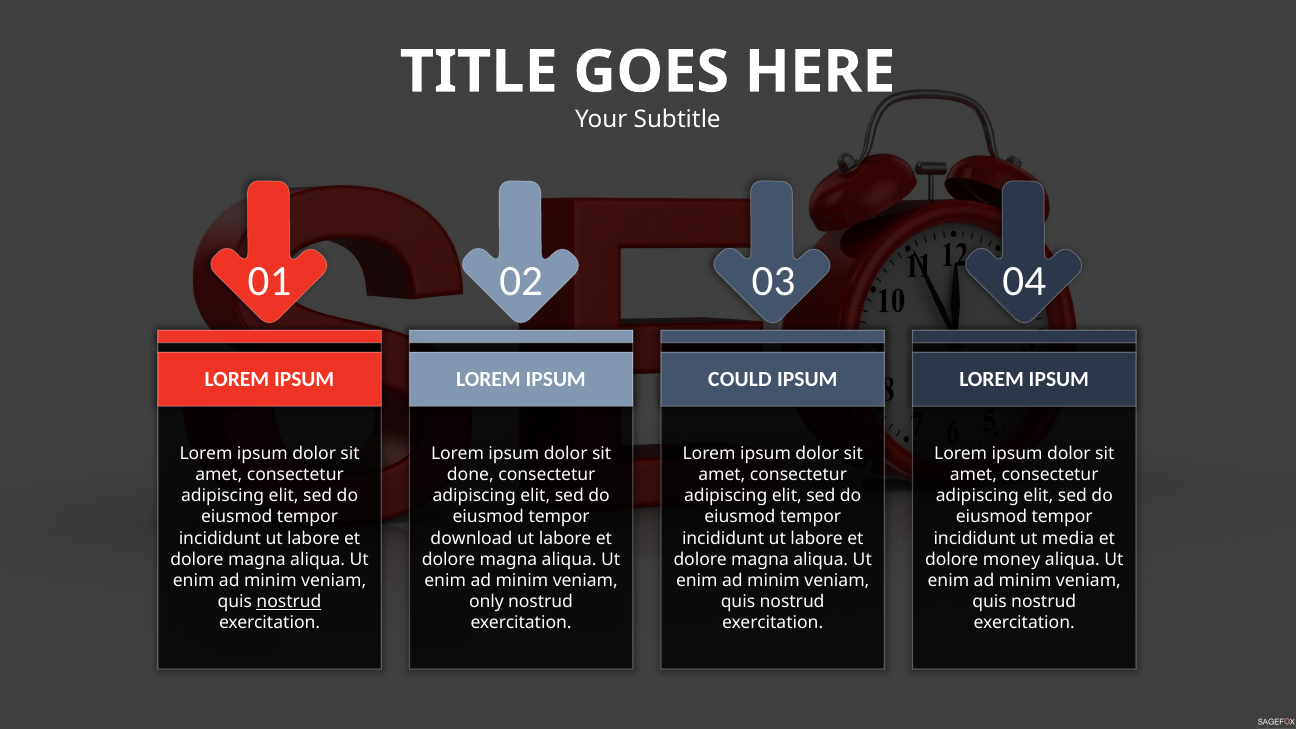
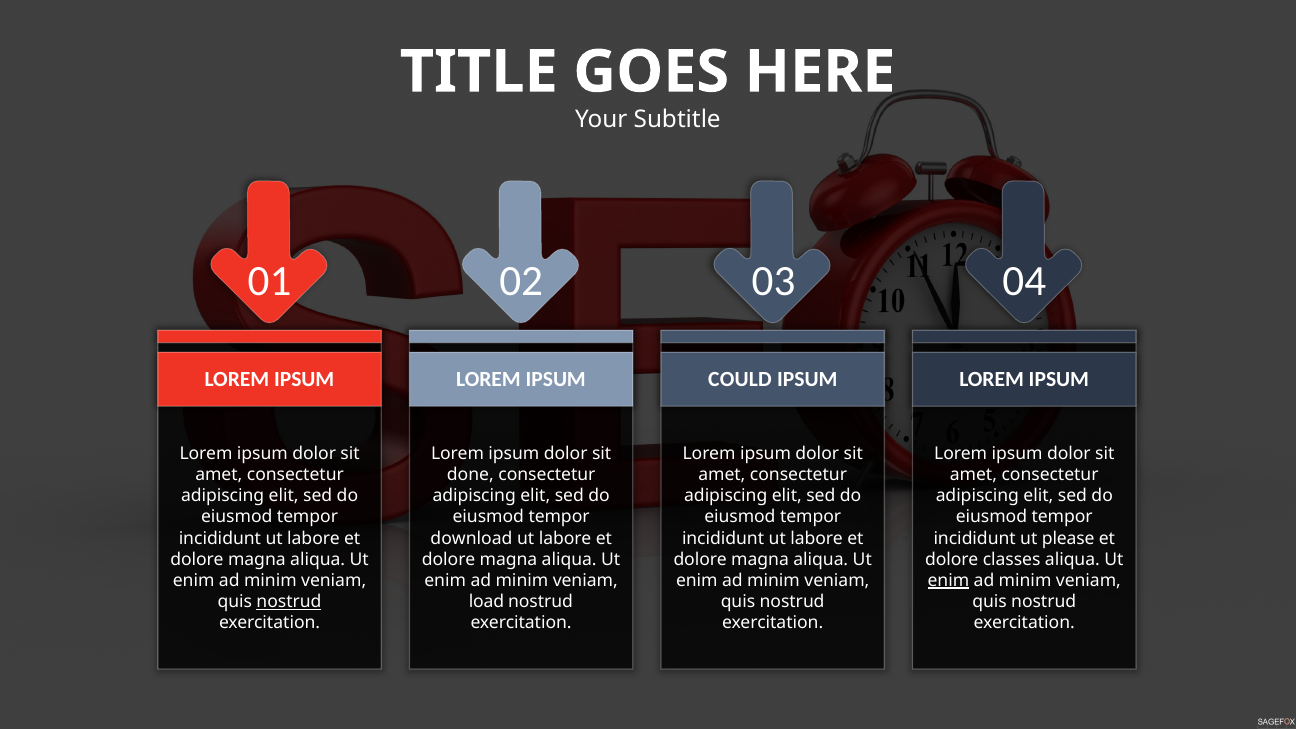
media: media -> please
money: money -> classes
enim at (948, 580) underline: none -> present
only: only -> load
